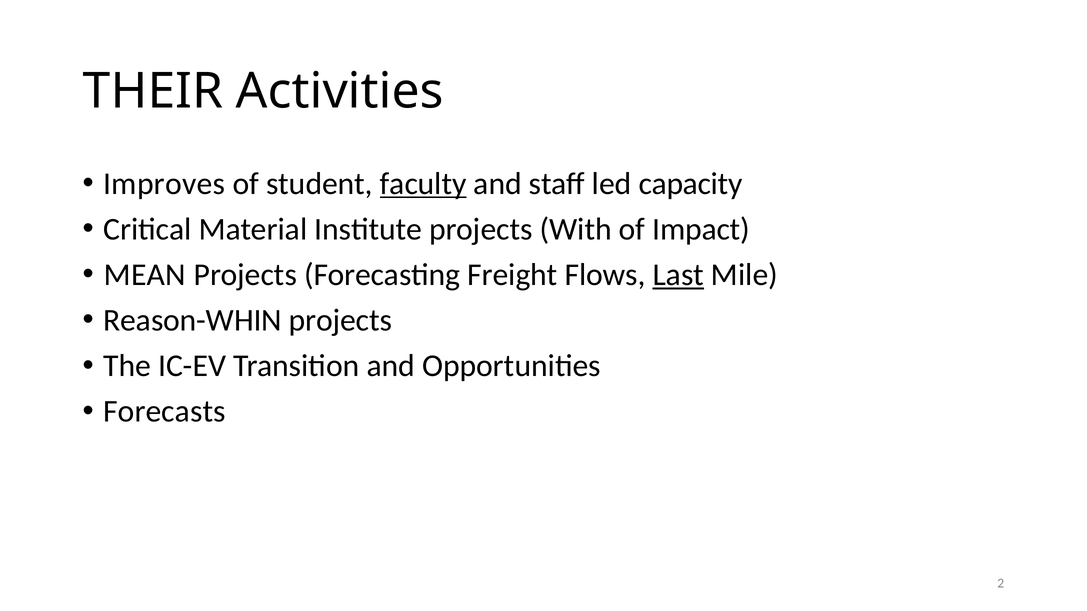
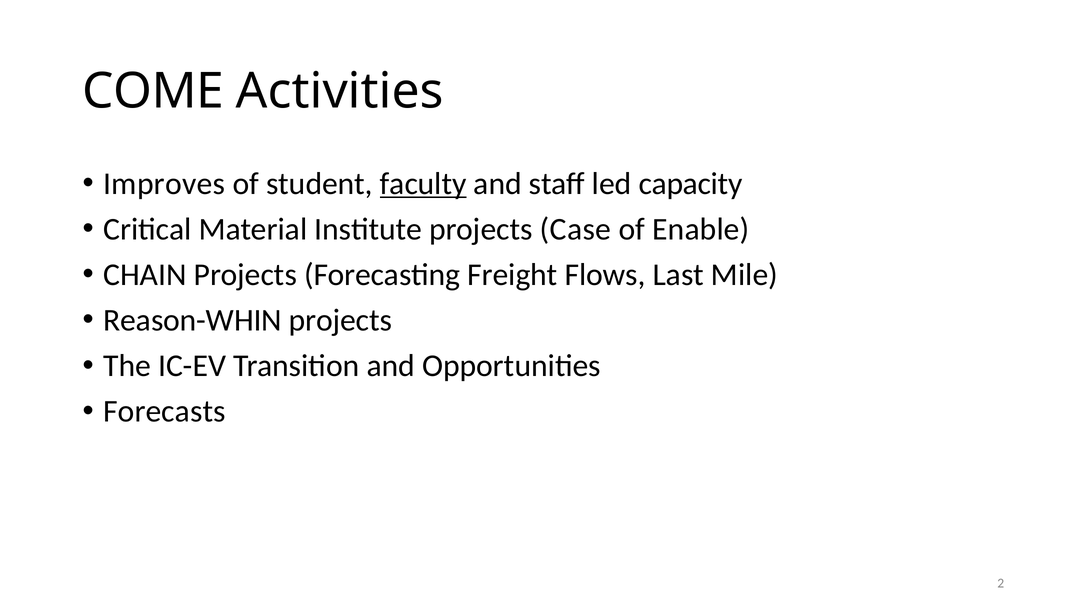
THEIR: THEIR -> COME
With: With -> Case
Impact: Impact -> Enable
MEAN: MEAN -> CHAIN
Last underline: present -> none
